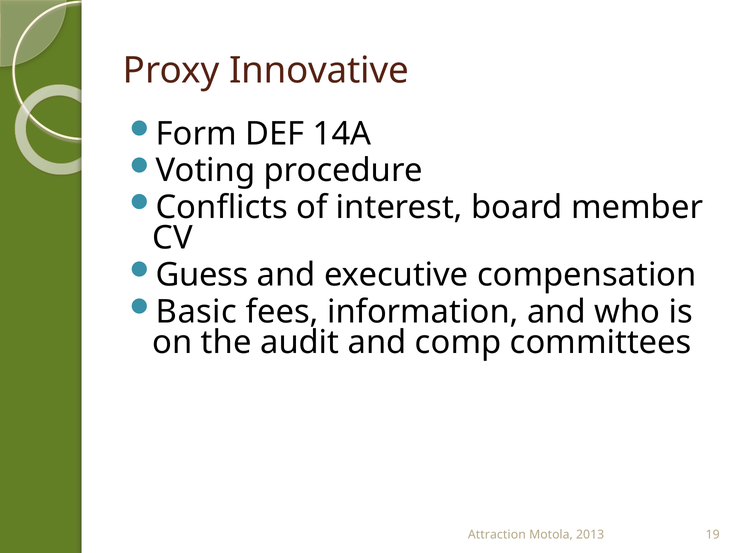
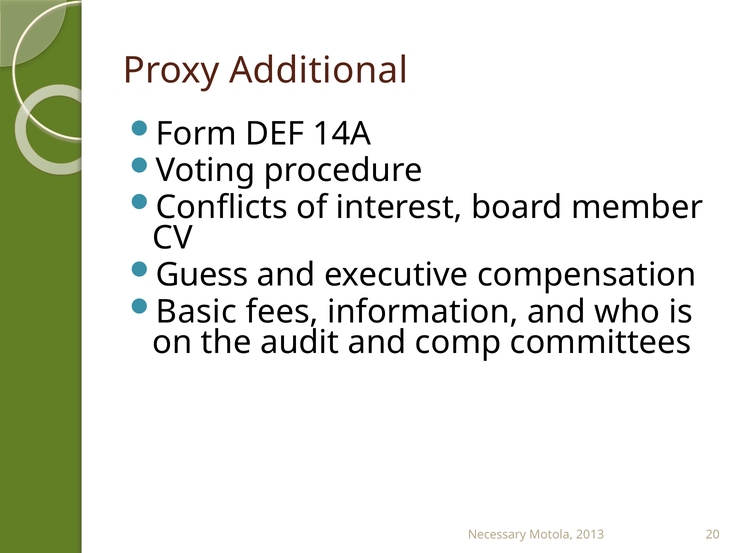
Innovative: Innovative -> Additional
Attraction: Attraction -> Necessary
19: 19 -> 20
